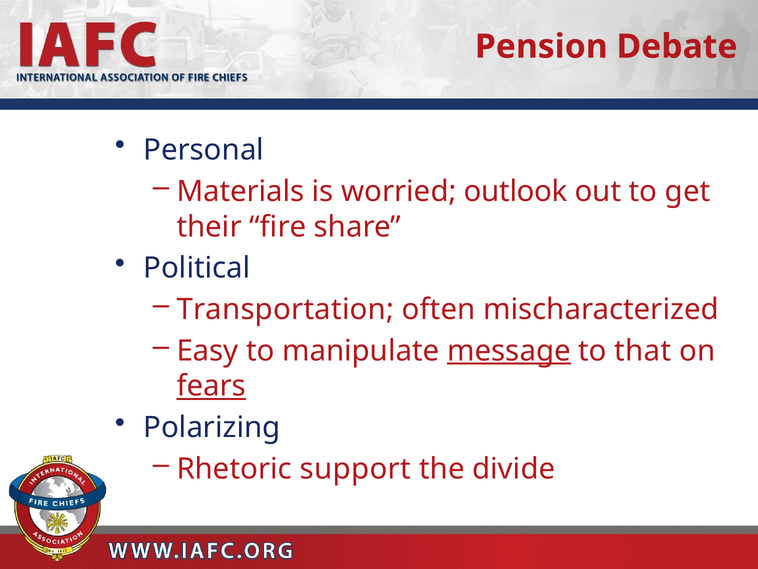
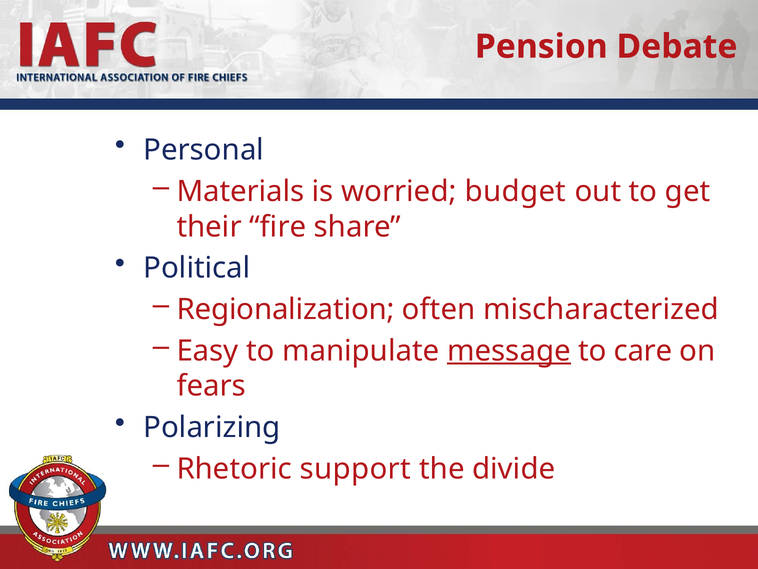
outlook: outlook -> budget
Transportation: Transportation -> Regionalization
that: that -> care
fears underline: present -> none
